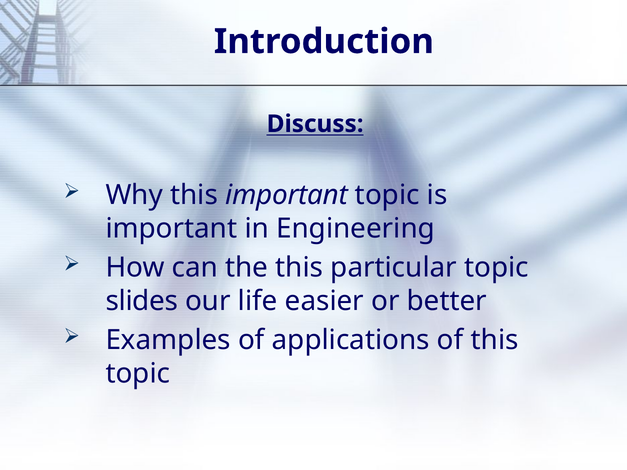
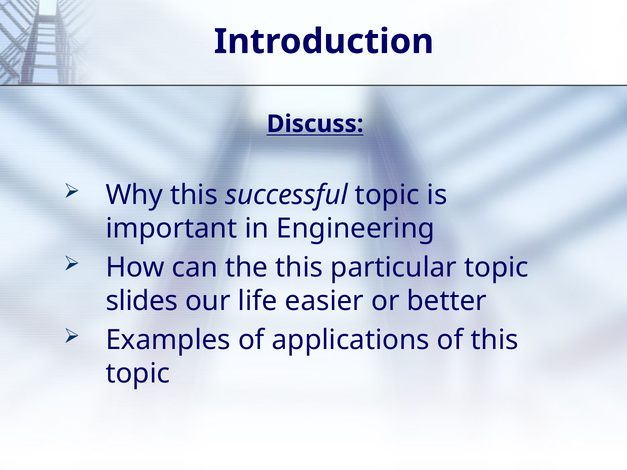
this important: important -> successful
